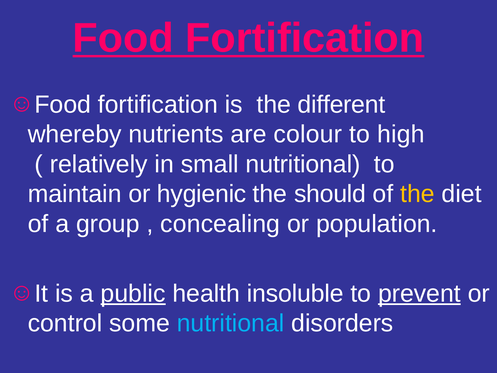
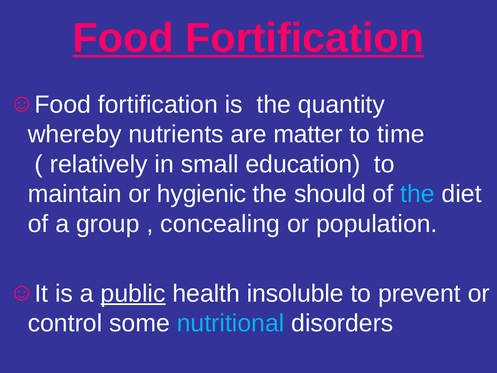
different: different -> quantity
colour: colour -> matter
high: high -> time
small nutritional: nutritional -> education
the at (418, 194) colour: yellow -> light blue
prevent underline: present -> none
